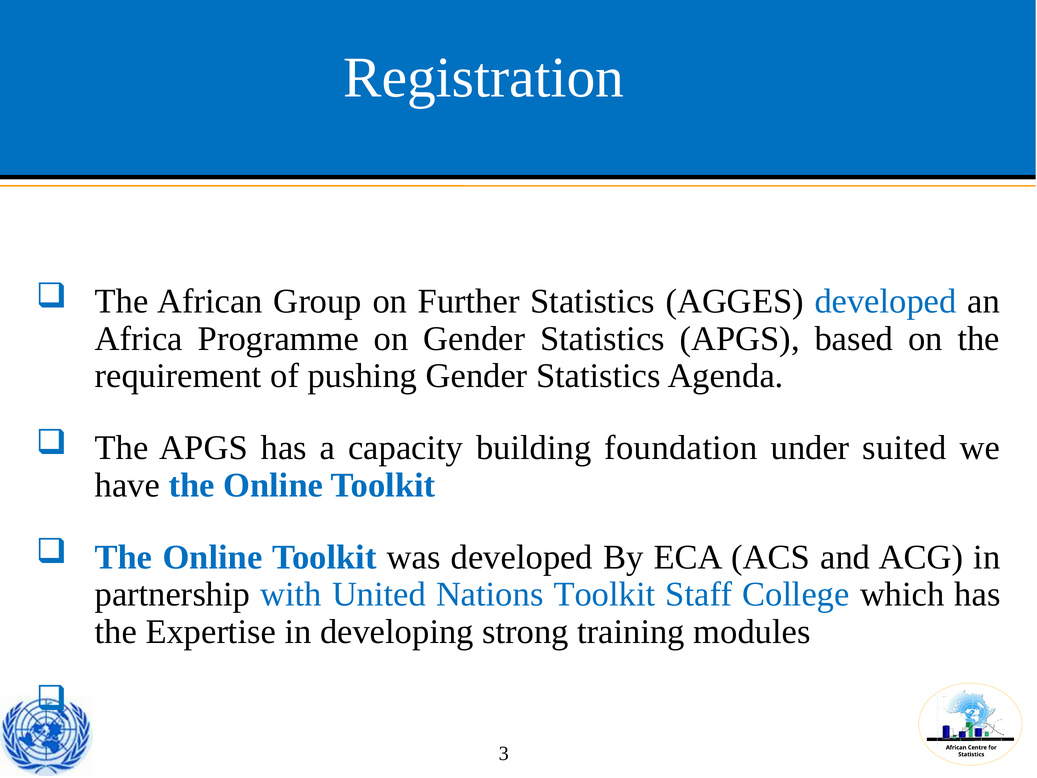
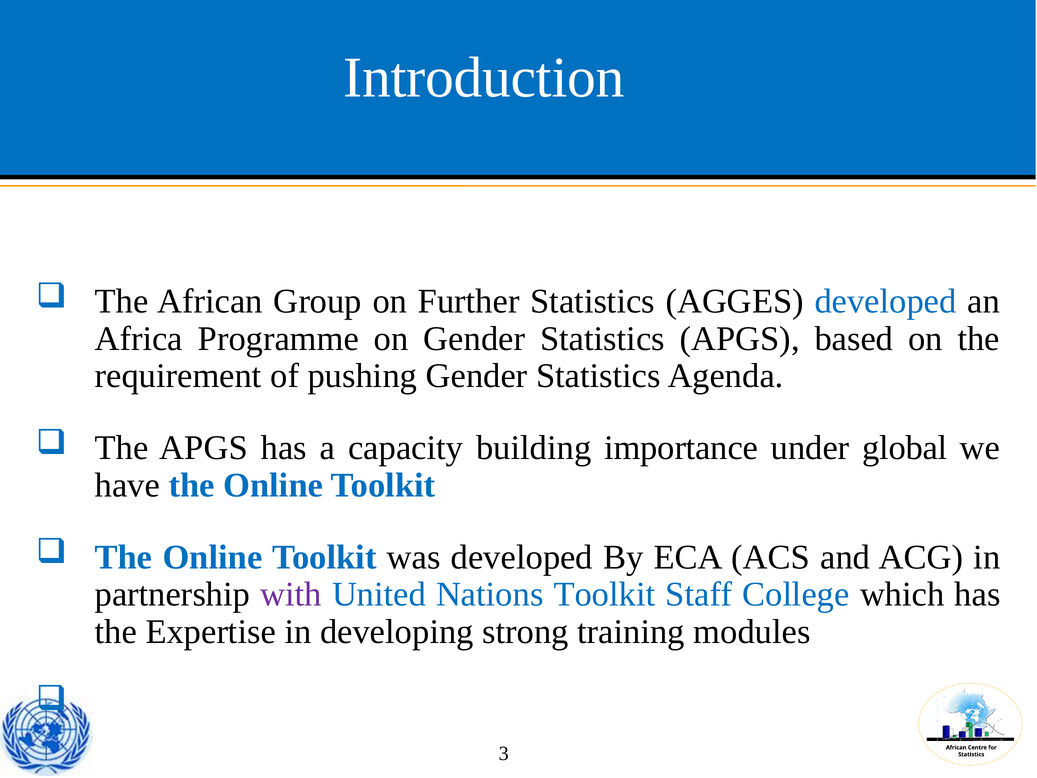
Registration: Registration -> Introduction
foundation: foundation -> importance
suited: suited -> global
with colour: blue -> purple
